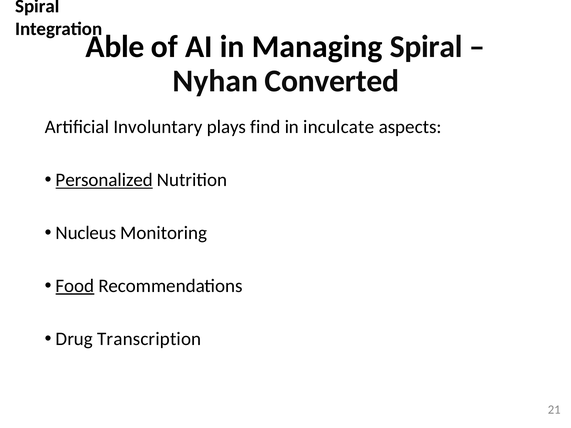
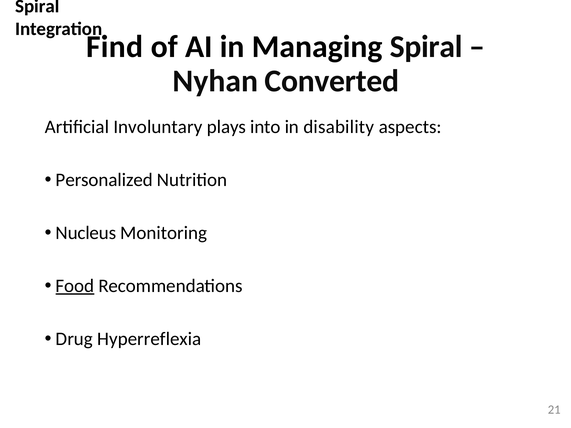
Able: Able -> Find
find: find -> into
inculcate: inculcate -> disability
Personalized underline: present -> none
Transcription: Transcription -> Hyperreflexia
